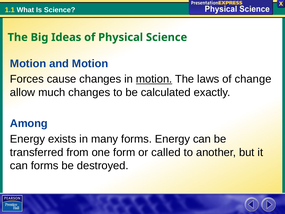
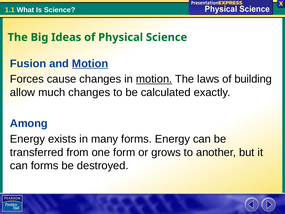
Motion at (28, 63): Motion -> Fusion
Motion at (90, 63) underline: none -> present
change: change -> building
called: called -> grows
